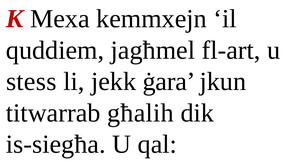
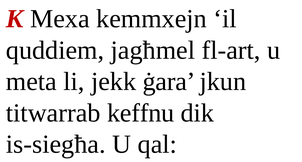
stess: stess -> meta
għalih: għalih -> keffnu
